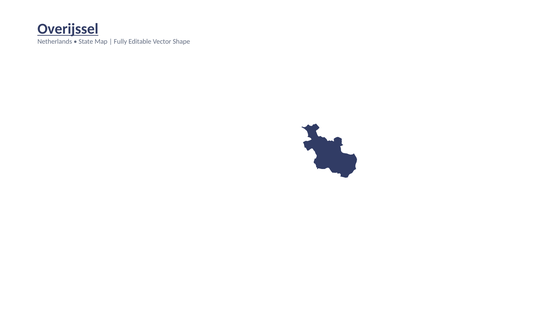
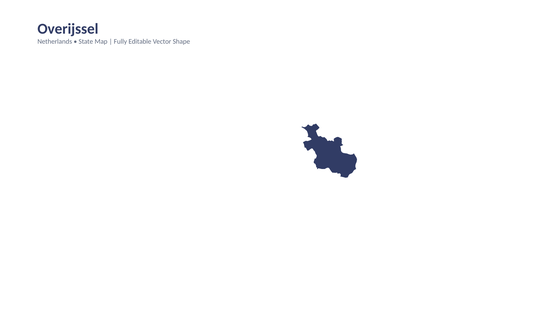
Overijssel underline: present -> none
